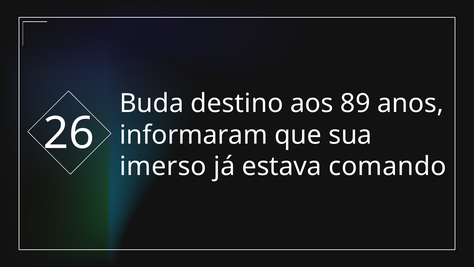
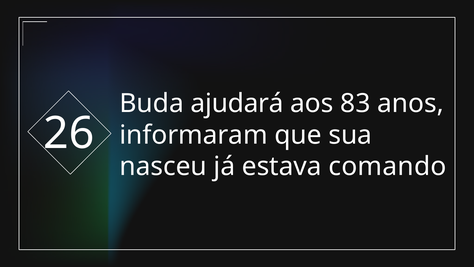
destino: destino -> ajudará
89: 89 -> 83
imerso: imerso -> nasceu
